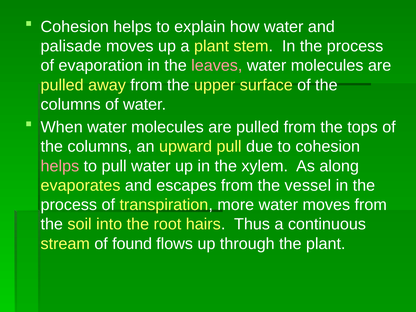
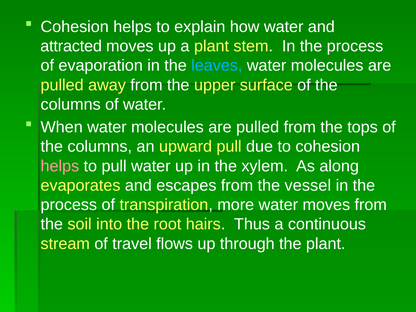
palisade: palisade -> attracted
leaves colour: pink -> light blue
found: found -> travel
